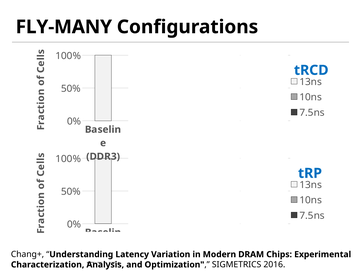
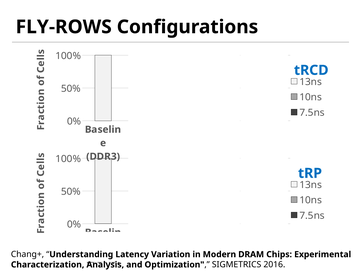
FLY-MANY: FLY-MANY -> FLY-ROWS
